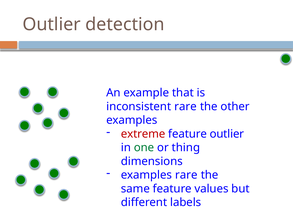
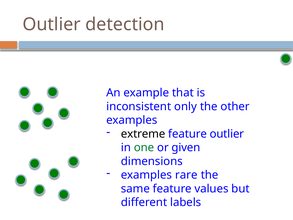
inconsistent rare: rare -> only
extreme colour: red -> black
thing: thing -> given
